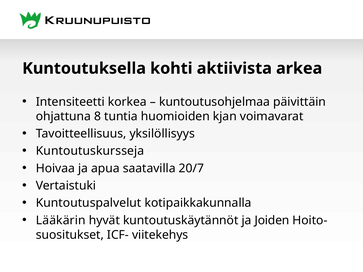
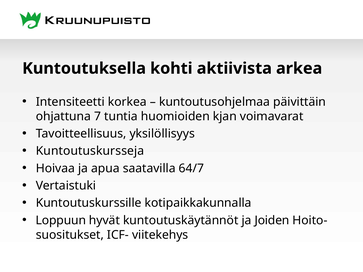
8: 8 -> 7
20/7: 20/7 -> 64/7
Kuntoutuspalvelut: Kuntoutuspalvelut -> Kuntoutuskurssille
Lääkärin: Lääkärin -> Loppuun
